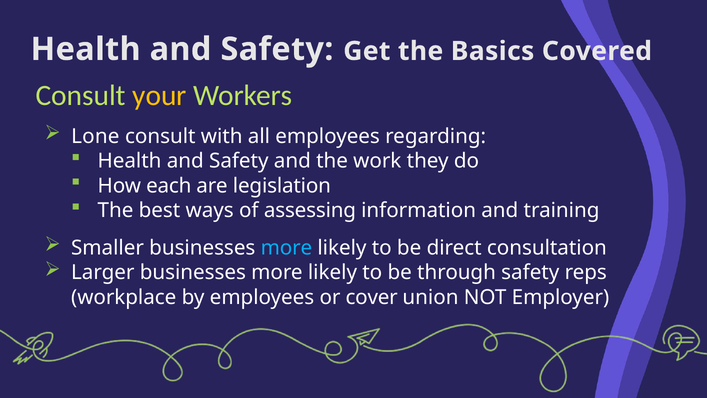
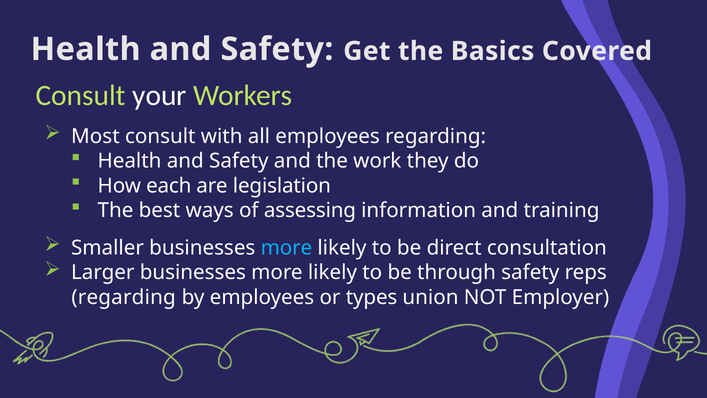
your colour: yellow -> white
Lone: Lone -> Most
workplace at (124, 297): workplace -> regarding
cover: cover -> types
